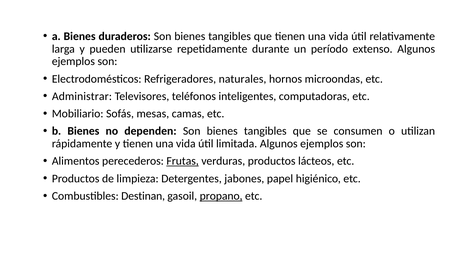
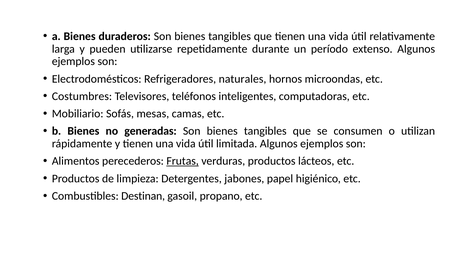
Administrar: Administrar -> Costumbres
dependen: dependen -> generadas
propano underline: present -> none
